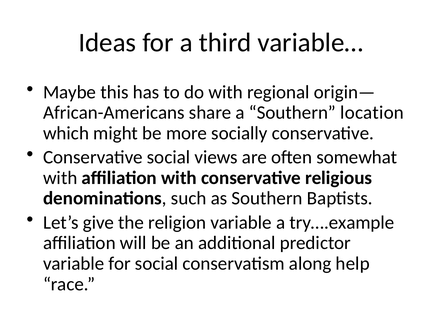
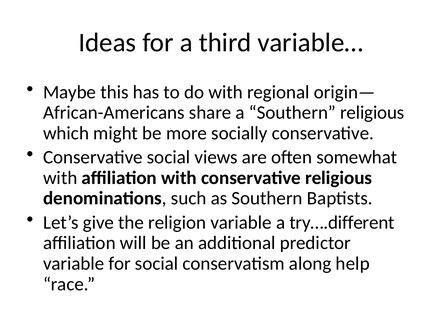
Southern location: location -> religious
try….example: try….example -> try….different
